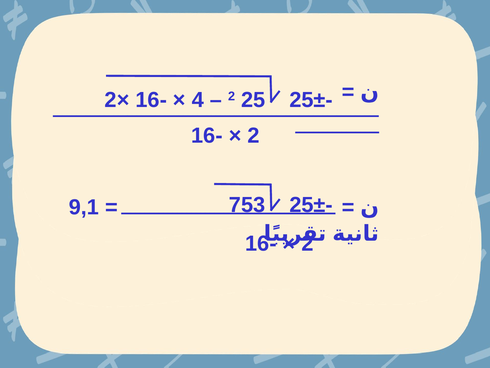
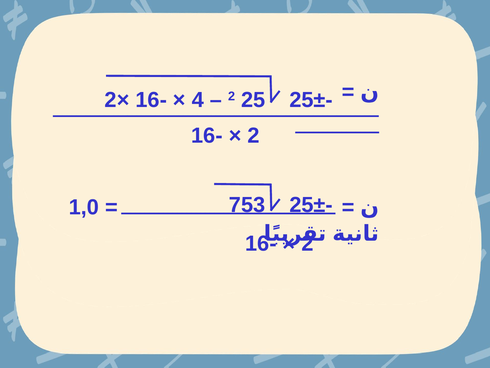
9,1: 9,1 -> 1,0
